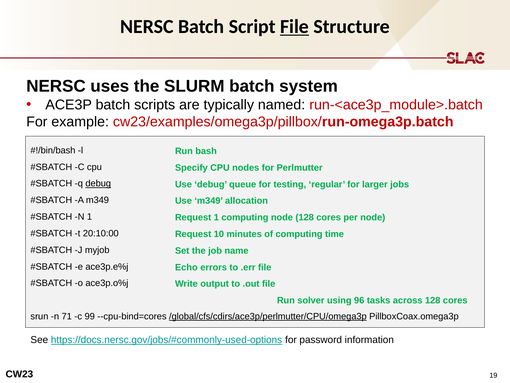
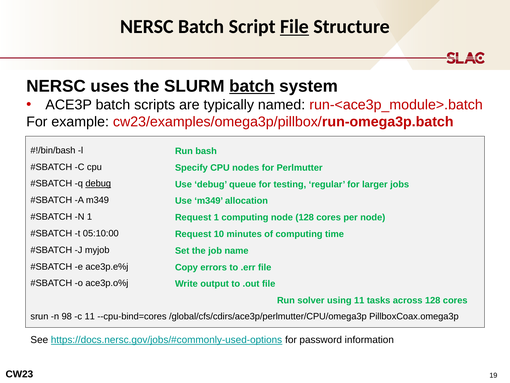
batch at (252, 86) underline: none -> present
20:10:00: 20:10:00 -> 05:10:00
Echo: Echo -> Copy
using 96: 96 -> 11
71: 71 -> 98
c 99: 99 -> 11
/global/cfs/cdirs/ace3p/perlmutter/CPU/omega3p underline: present -> none
